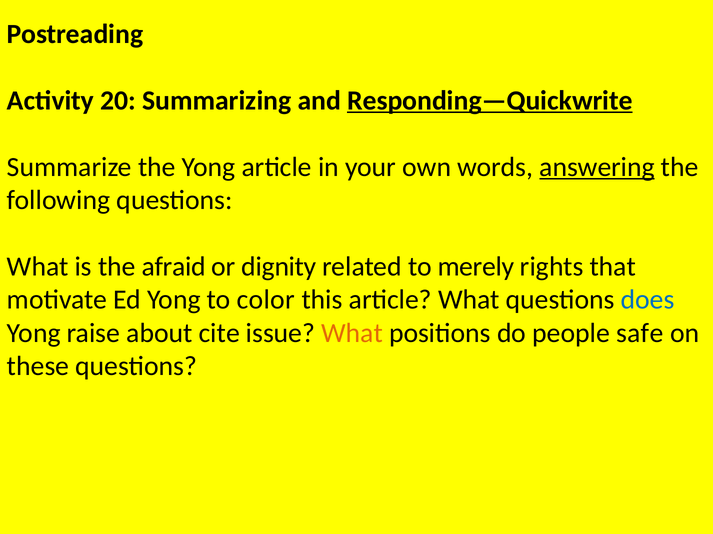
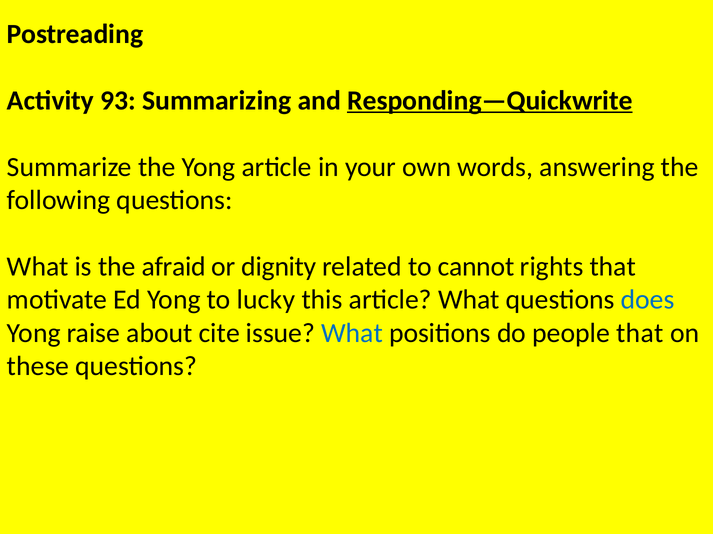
20: 20 -> 93
answering underline: present -> none
merely: merely -> cannot
color: color -> lucky
What at (352, 334) colour: orange -> blue
people safe: safe -> that
